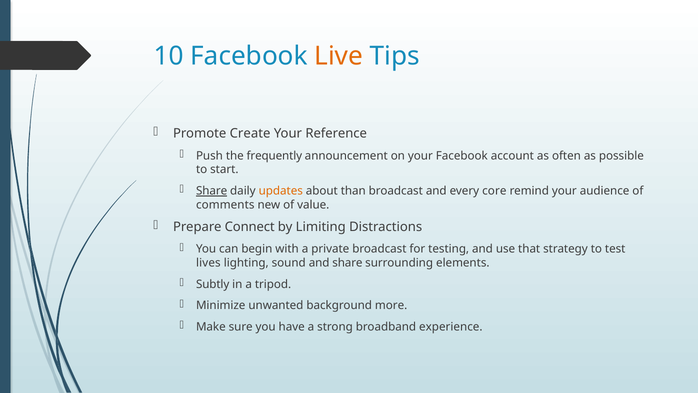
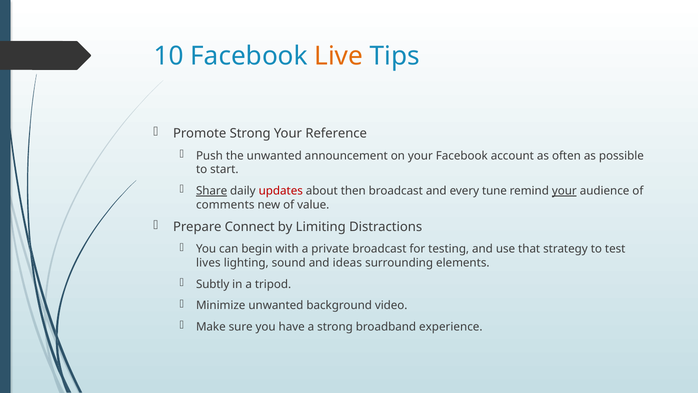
Promote Create: Create -> Strong
the frequently: frequently -> unwanted
updates colour: orange -> red
than: than -> then
core: core -> tune
your at (564, 191) underline: none -> present
and share: share -> ideas
more: more -> video
